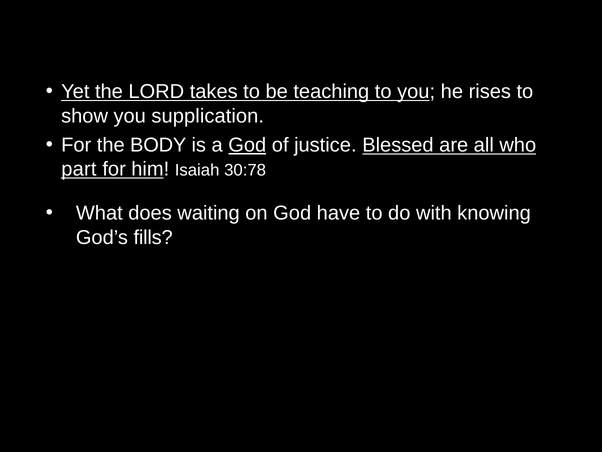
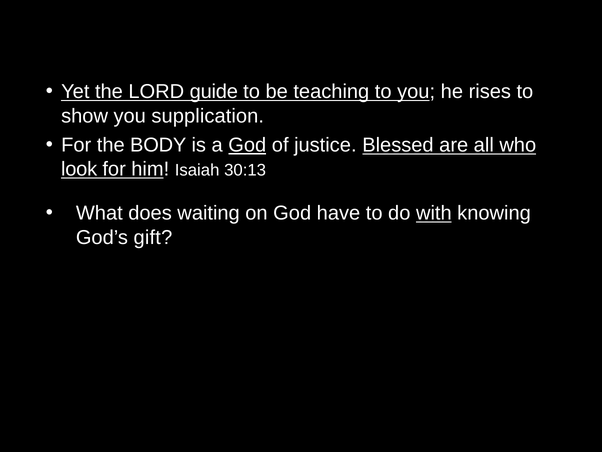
takes: takes -> guide
part: part -> look
30:78: 30:78 -> 30:13
with underline: none -> present
fills: fills -> gift
